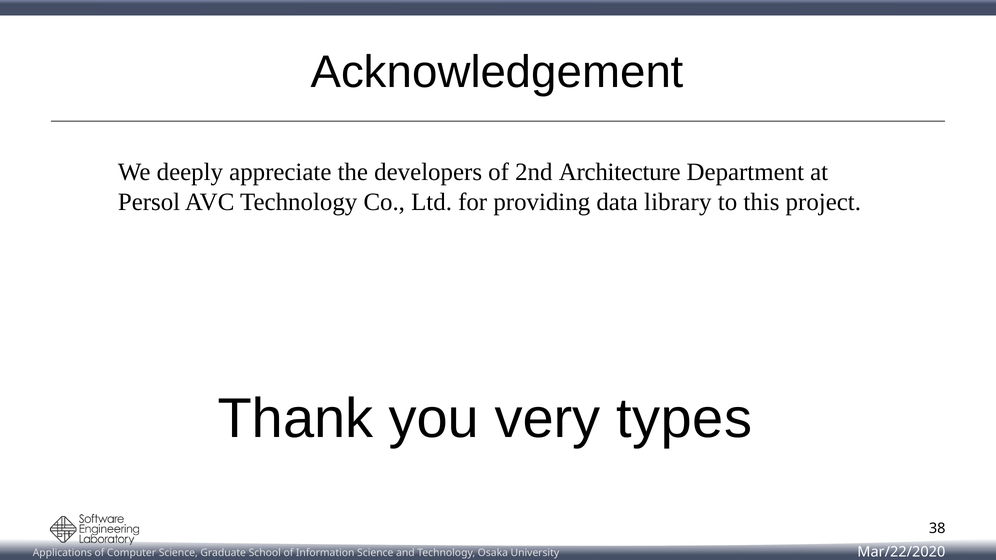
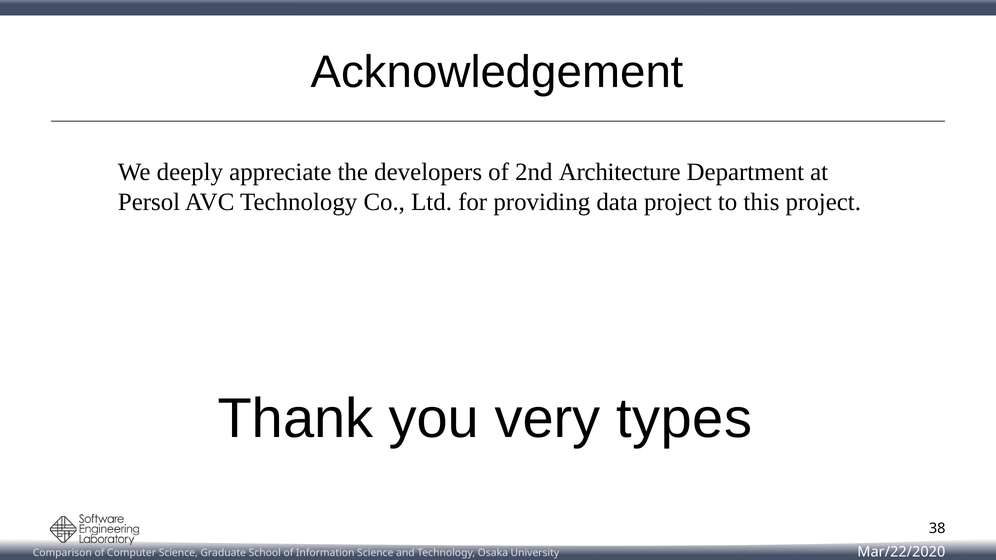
data library: library -> project
Applications: Applications -> Comparison
